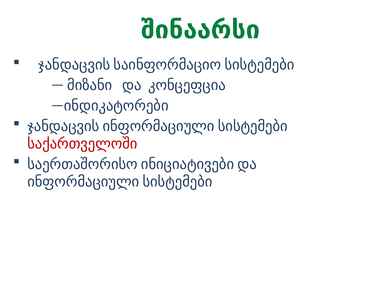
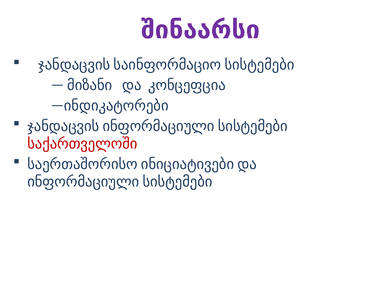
შინაარსი colour: green -> purple
